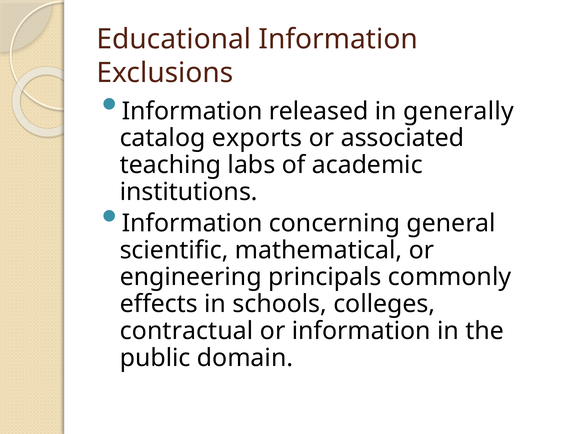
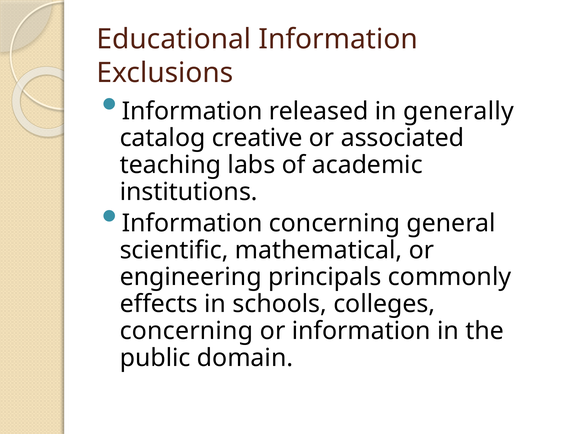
exports: exports -> creative
contractual at (187, 331): contractual -> concerning
